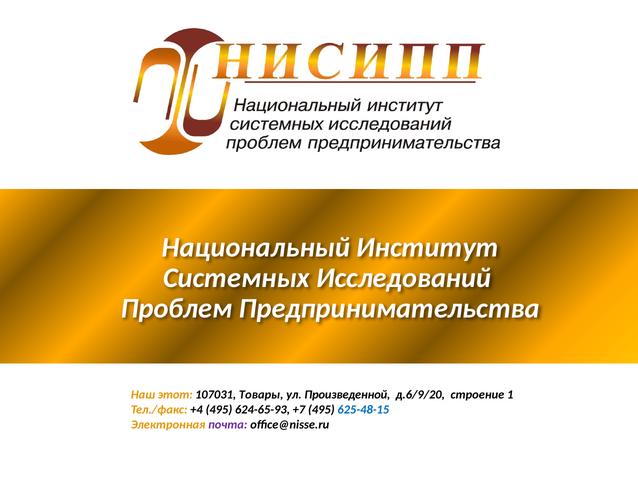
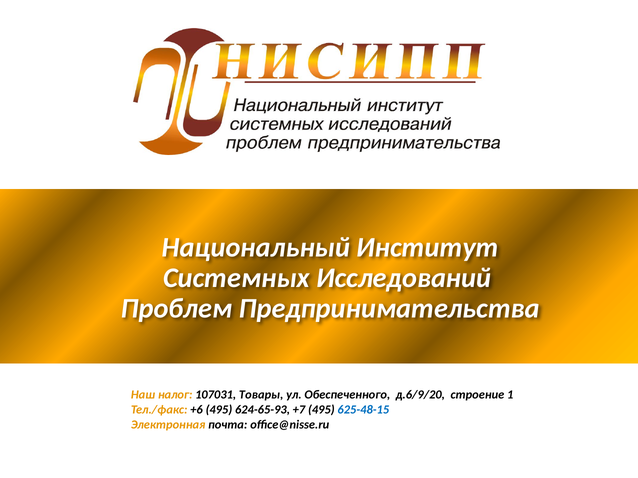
этот: этот -> налог
Произведенной: Произведенной -> Обеспеченного
+4: +4 -> +6
почта colour: purple -> black
